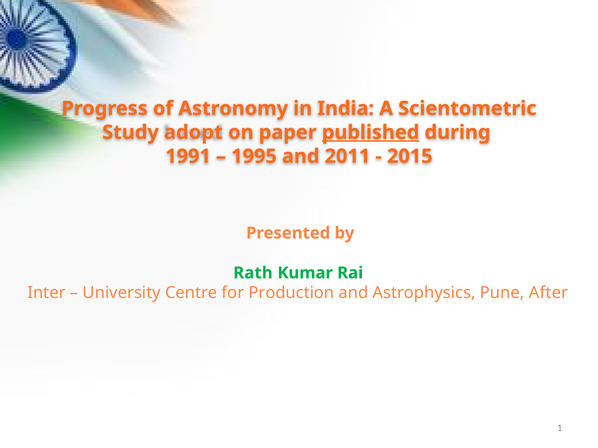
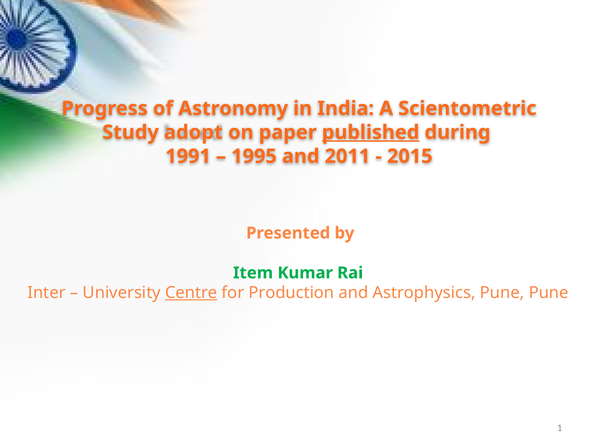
Rath: Rath -> Item
Centre underline: none -> present
Pune After: After -> Pune
